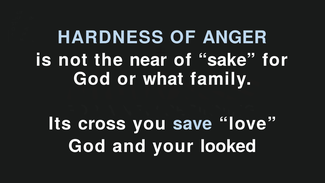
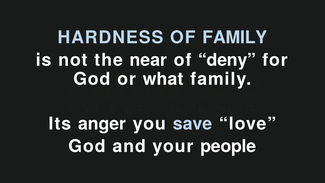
OF ANGER: ANGER -> FAMILY
sake: sake -> deny
cross: cross -> anger
looked: looked -> people
